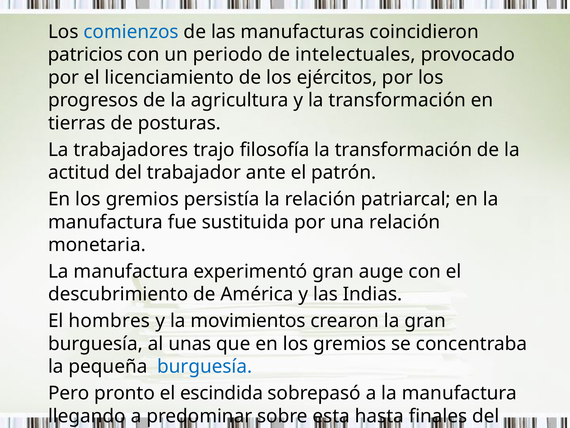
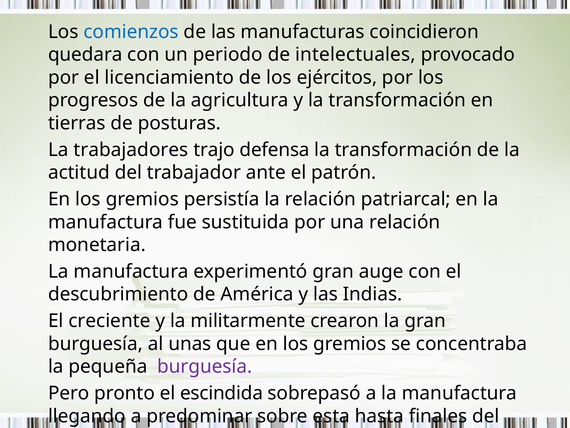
patricios: patricios -> quedara
filosofía: filosofía -> defensa
hombres: hombres -> creciente
movimientos: movimientos -> militarmente
burguesía at (205, 366) colour: blue -> purple
